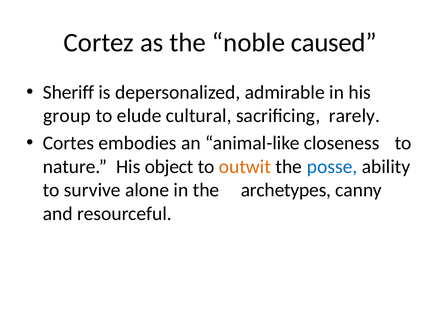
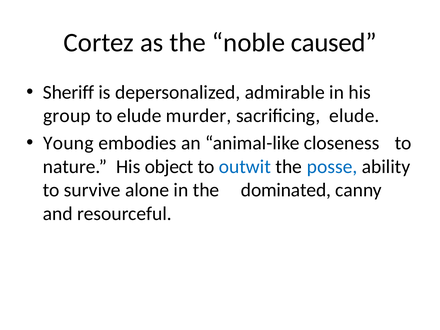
cultural: cultural -> murder
sacrificing rarely: rarely -> elude
Cortes: Cortes -> Young
outwit colour: orange -> blue
archetypes: archetypes -> dominated
